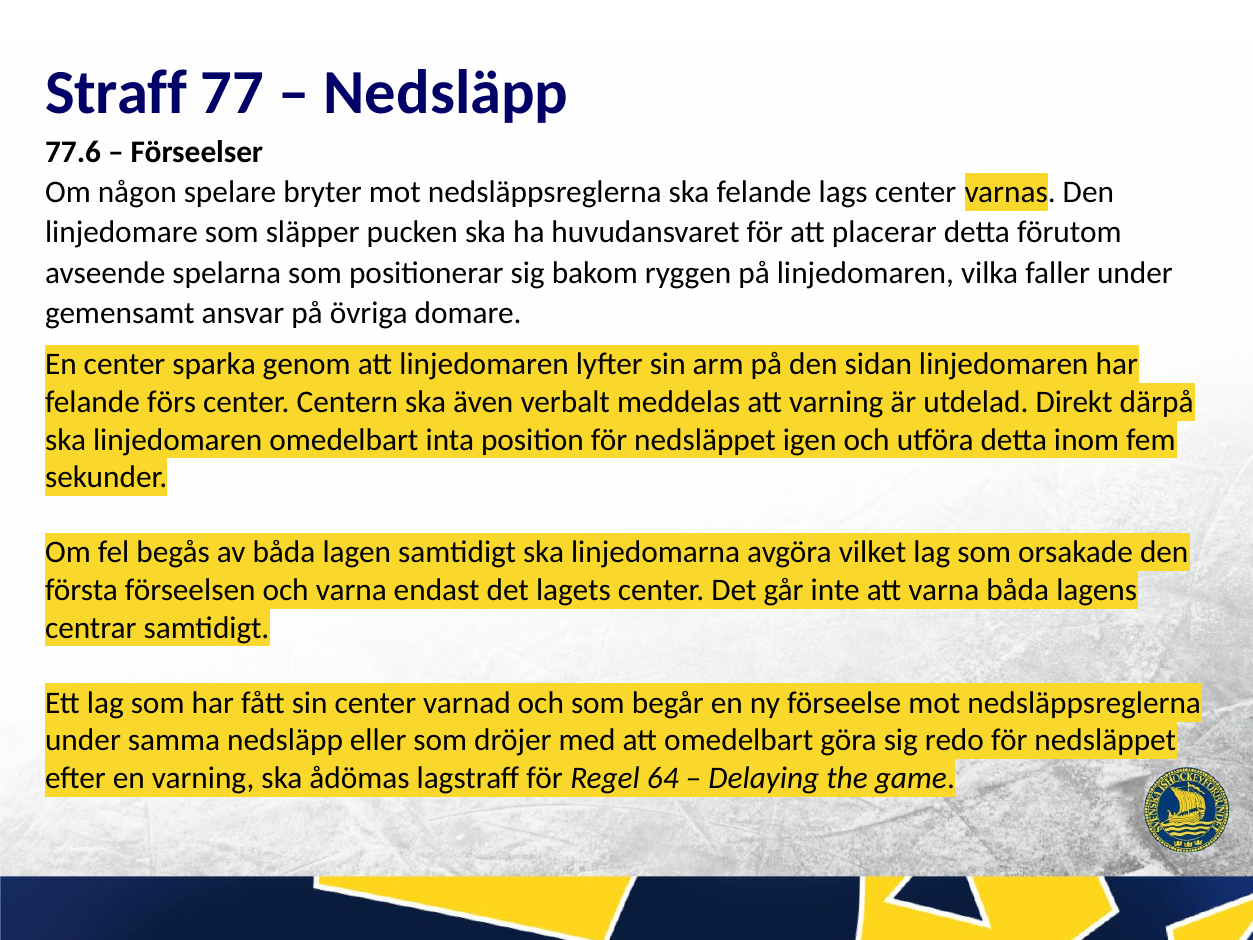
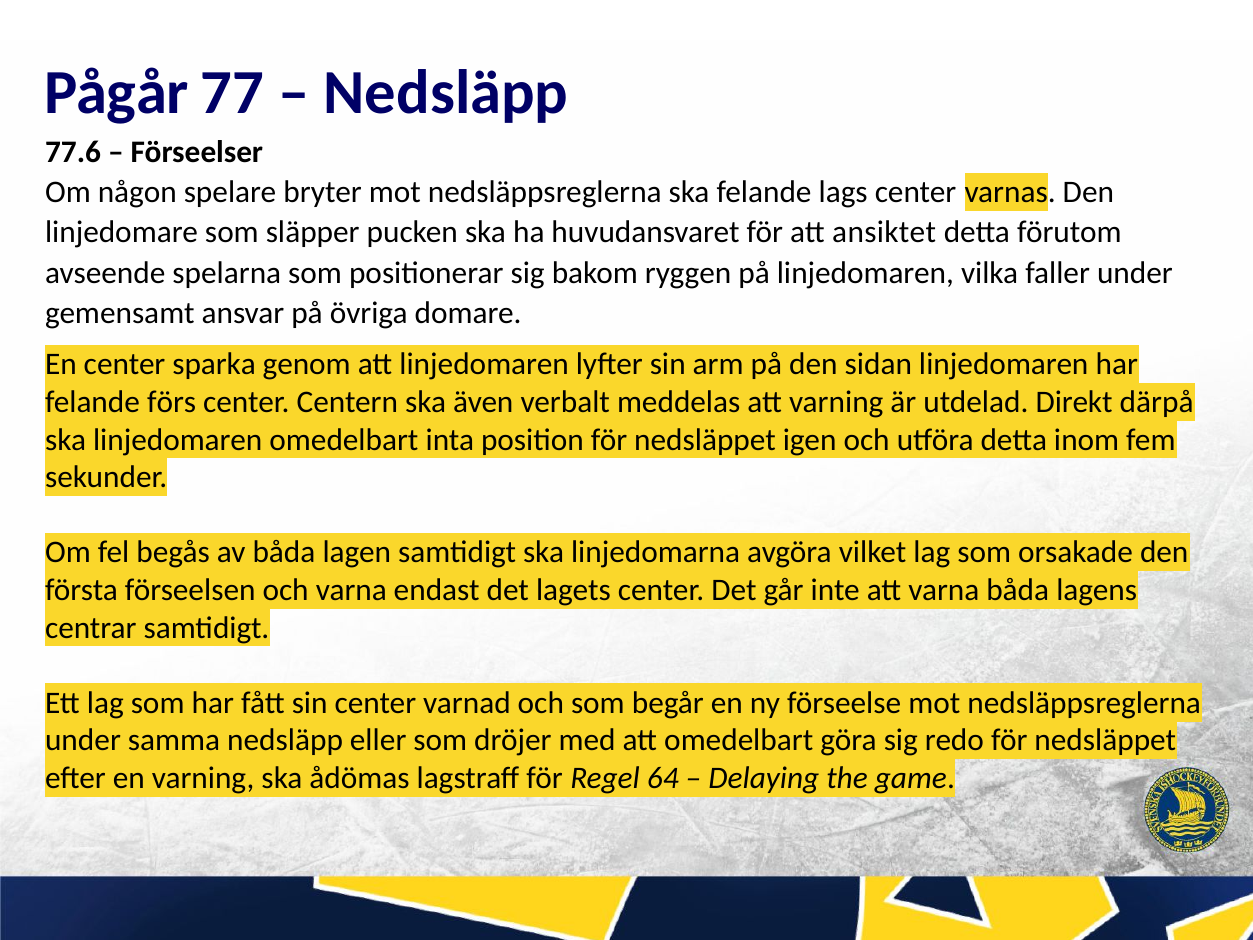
Straff: Straff -> Pågår
placerar: placerar -> ansiktet
